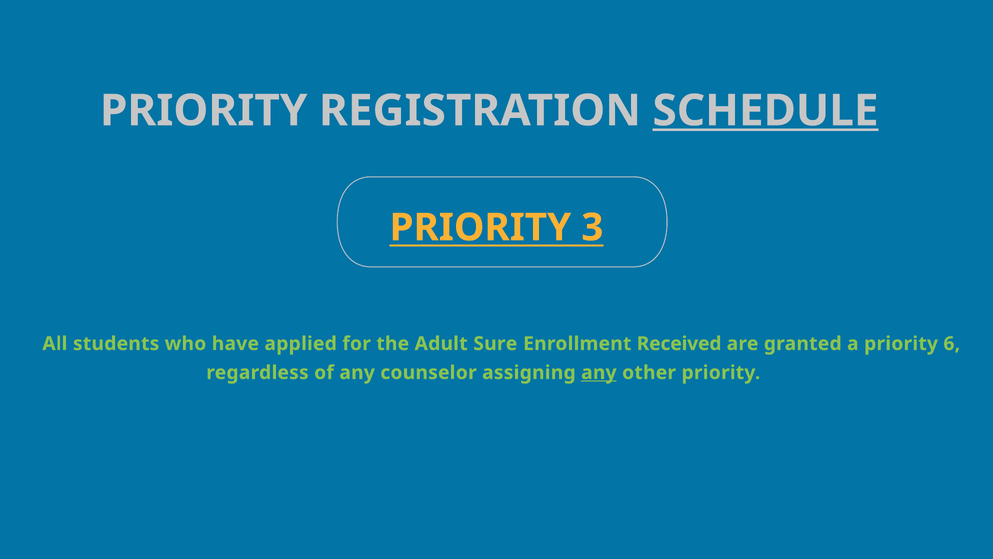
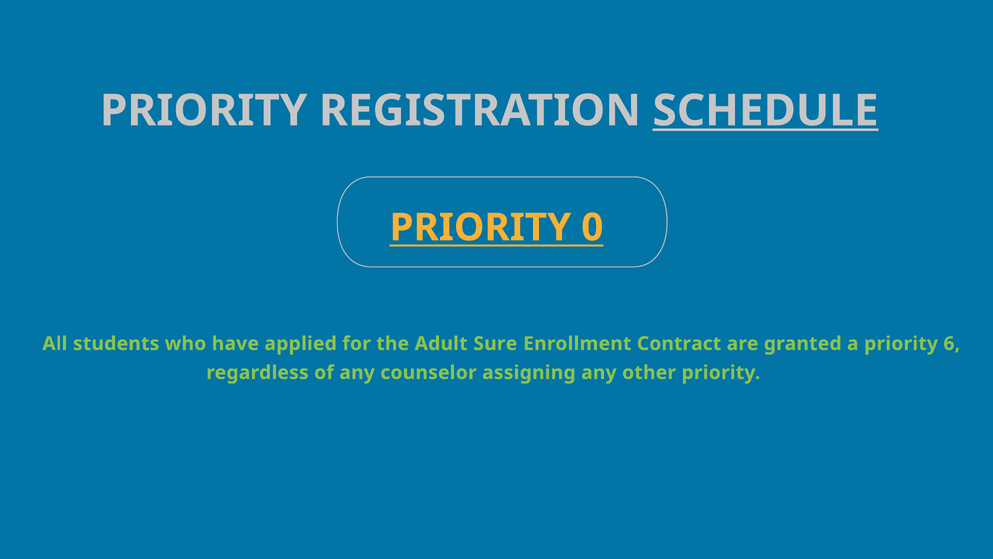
3: 3 -> 0
Received: Received -> Contract
any at (599, 372) underline: present -> none
